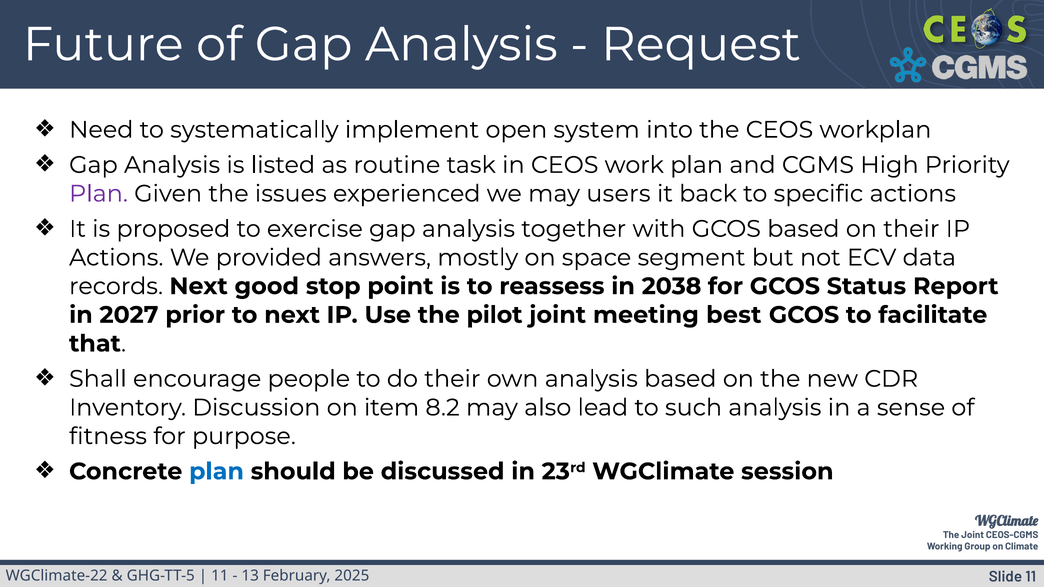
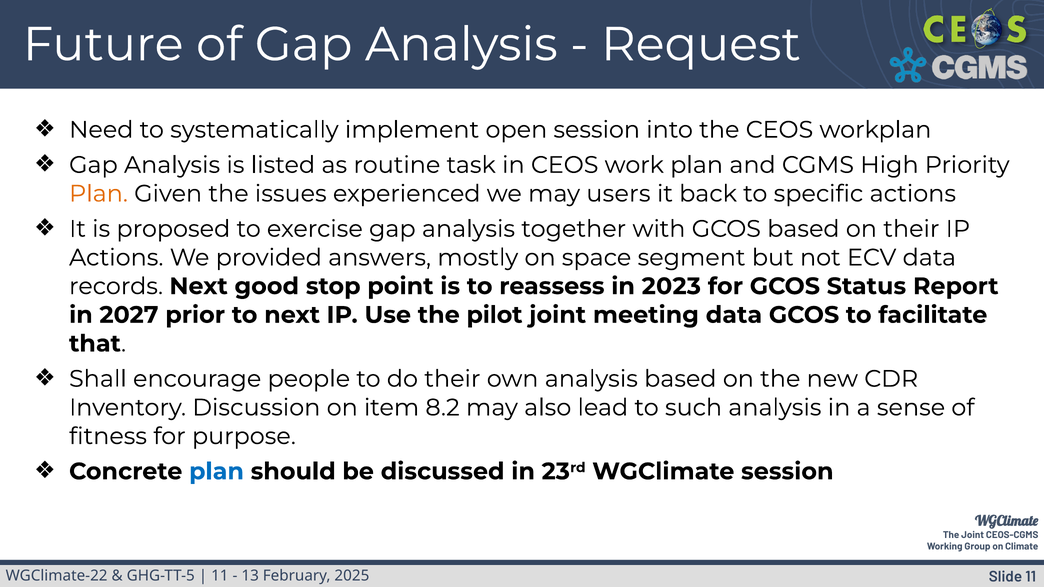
open system: system -> session
Plan at (98, 194) colour: purple -> orange
2038: 2038 -> 2023
meeting best: best -> data
